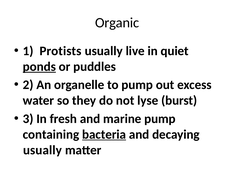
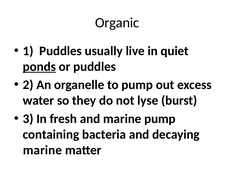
1 Protists: Protists -> Puddles
bacteria underline: present -> none
usually at (42, 150): usually -> marine
